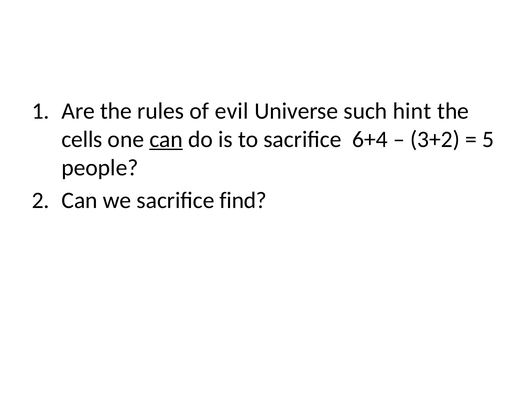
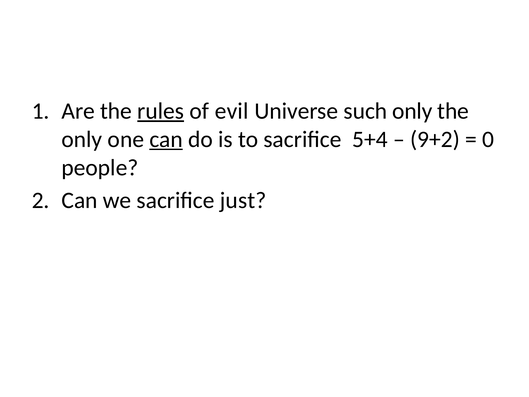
rules underline: none -> present
such hint: hint -> only
cells at (82, 139): cells -> only
6+4: 6+4 -> 5+4
3+2: 3+2 -> 9+2
5: 5 -> 0
find: find -> just
